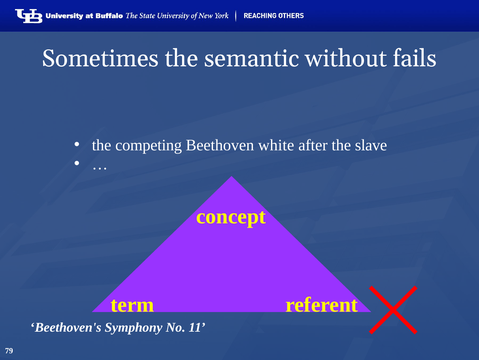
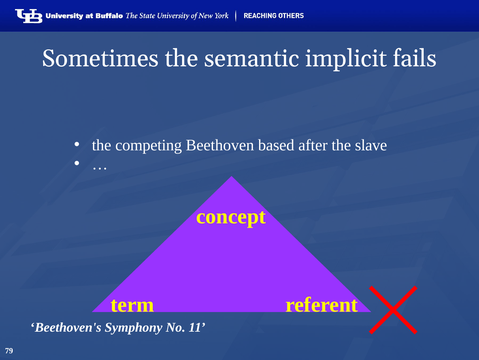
without: without -> implicit
white: white -> based
